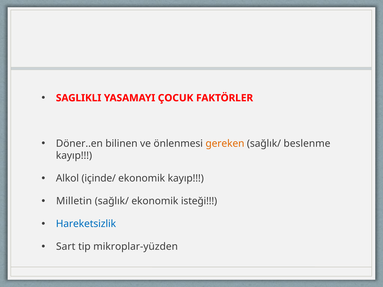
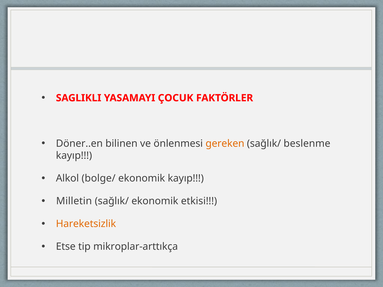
içinde/: içinde/ -> bolge/
isteği: isteği -> etkisi
Hareketsizlik colour: blue -> orange
Sart: Sart -> Etse
mikroplar-yüzden: mikroplar-yüzden -> mikroplar-arttıkça
